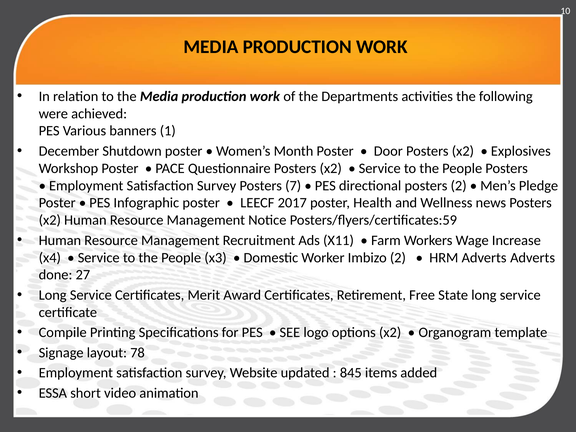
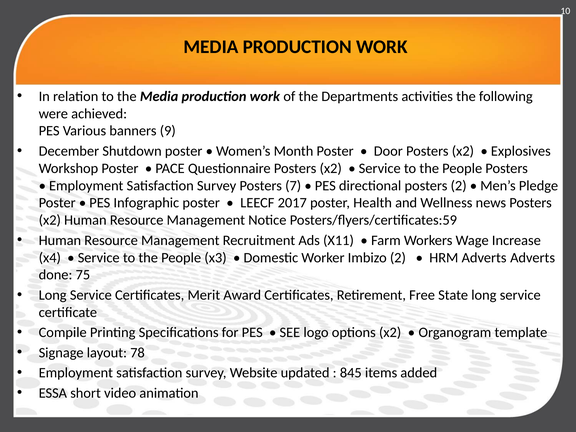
1: 1 -> 9
27: 27 -> 75
